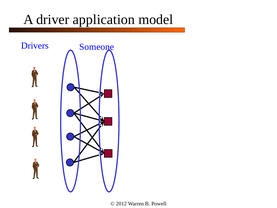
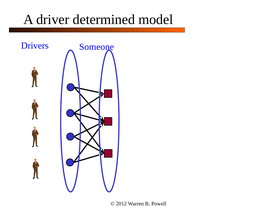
application: application -> determined
